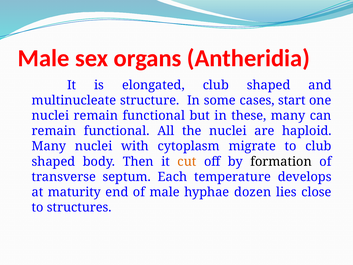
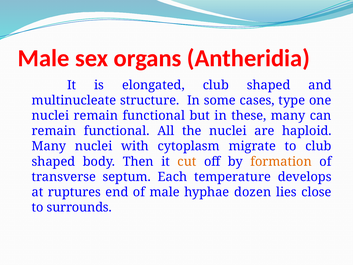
start: start -> type
formation colour: black -> orange
maturity: maturity -> ruptures
structures: structures -> surrounds
